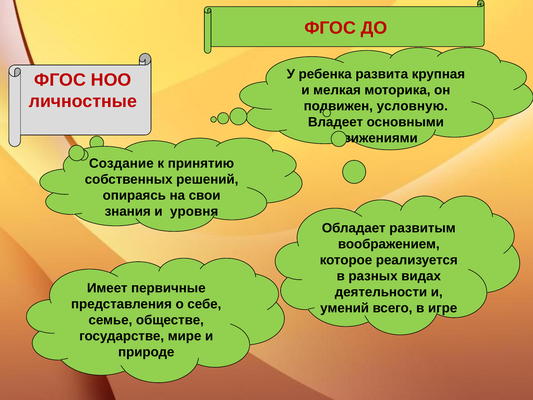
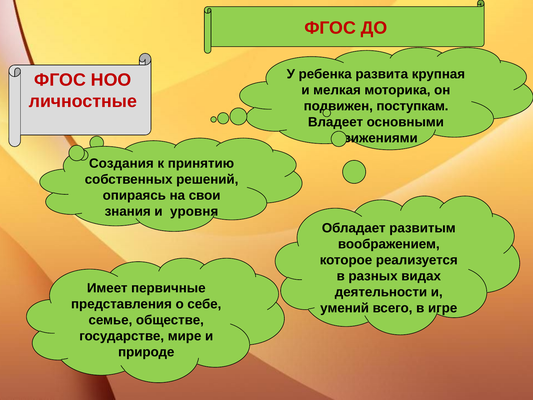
условную: условную -> поступкам
Создание: Создание -> Создания
